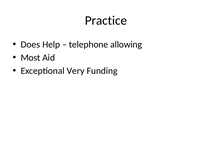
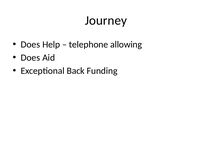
Practice: Practice -> Journey
Most at (30, 58): Most -> Does
Very: Very -> Back
